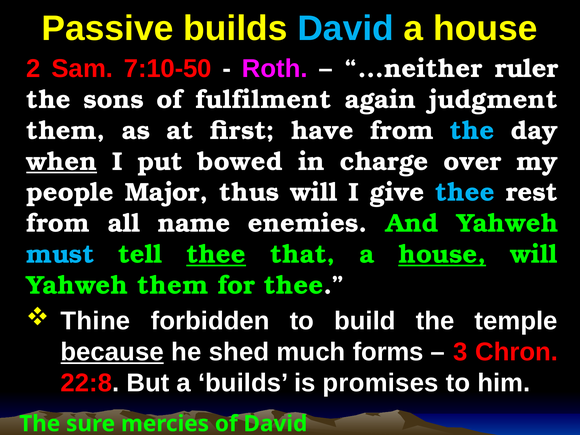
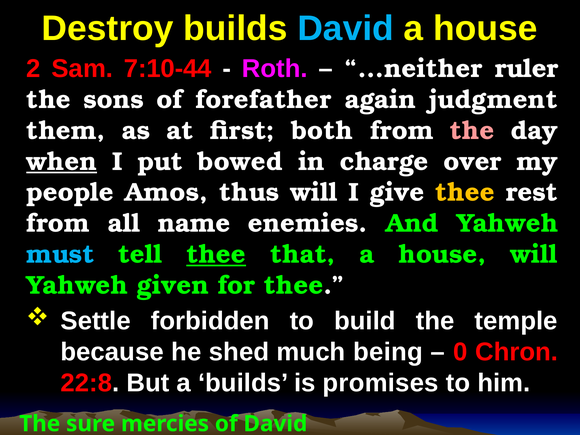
Passive: Passive -> Destroy
7:10-50: 7:10-50 -> 7:10-44
fulfilment: fulfilment -> forefather
have: have -> both
the at (472, 131) colour: light blue -> pink
Major: Major -> Amos
thee at (465, 192) colour: light blue -> yellow
house at (442, 254) underline: present -> none
Yahweh them: them -> given
Thine: Thine -> Settle
because underline: present -> none
forms: forms -> being
3: 3 -> 0
